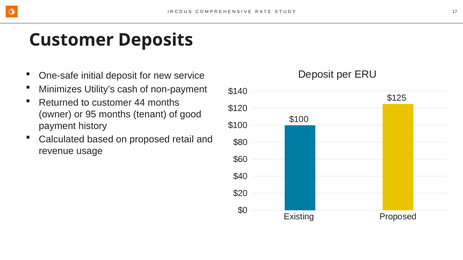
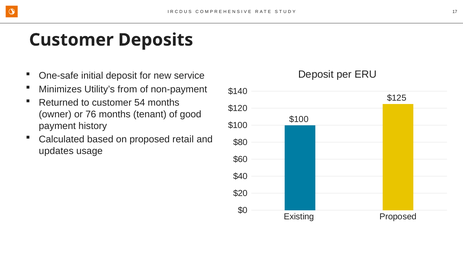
cash: cash -> from
44: 44 -> 54
95: 95 -> 76
revenue: revenue -> updates
